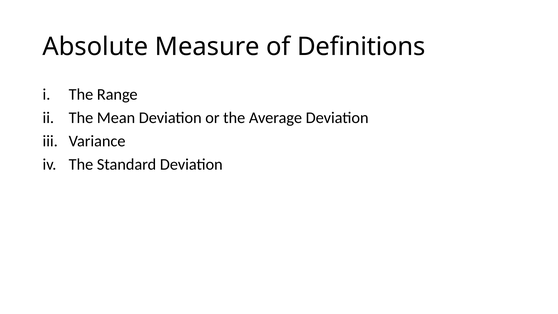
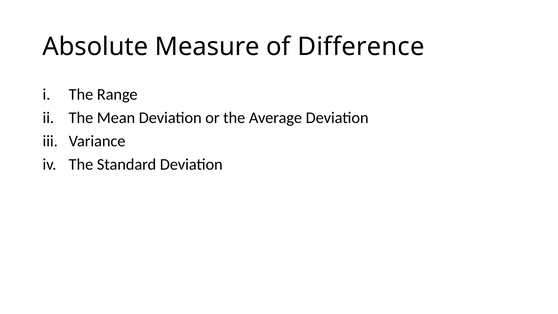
Definitions: Definitions -> Difference
